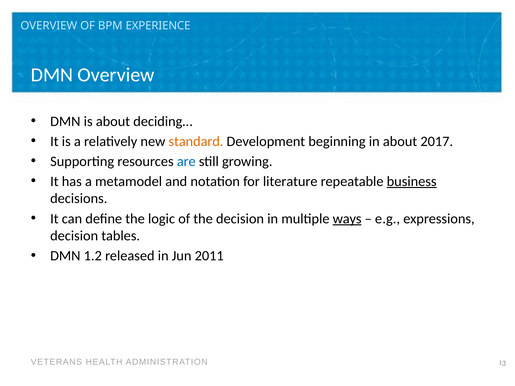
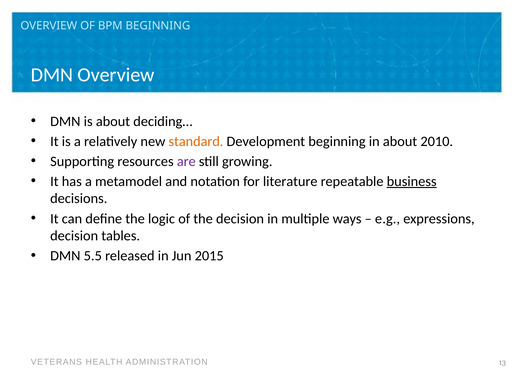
BPM EXPERIENCE: EXPERIENCE -> BEGINNING
2017: 2017 -> 2010
are colour: blue -> purple
ways underline: present -> none
1.2: 1.2 -> 5.5
2011: 2011 -> 2015
